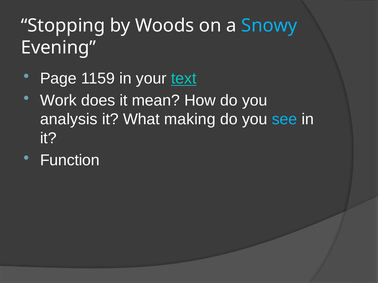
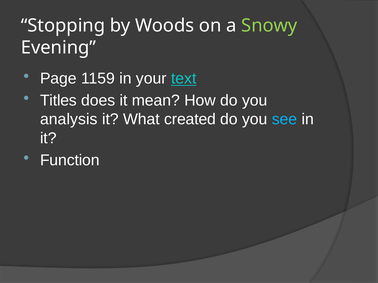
Snowy colour: light blue -> light green
Work: Work -> Titles
making: making -> created
